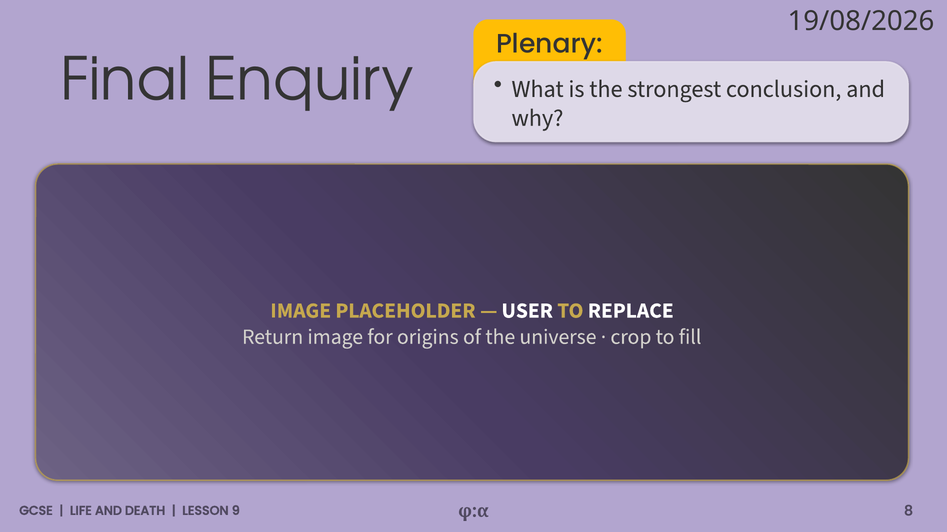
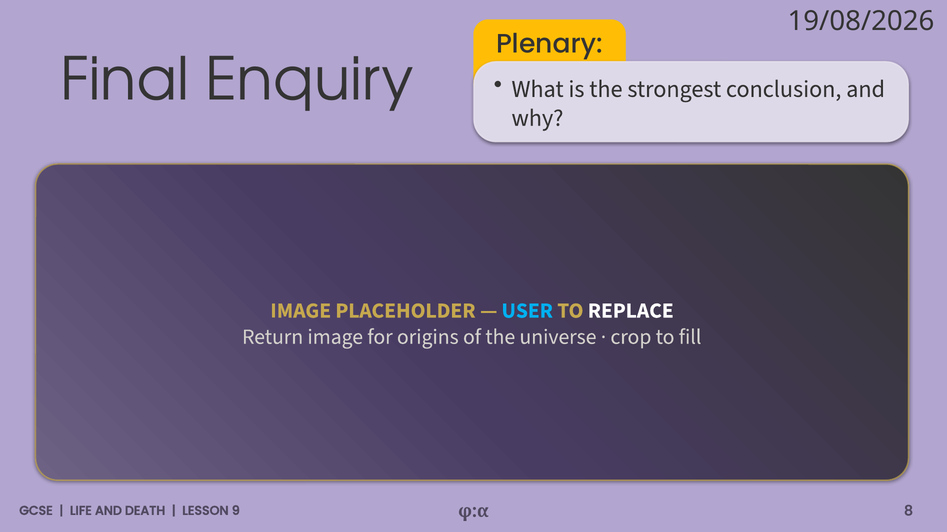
USER colour: white -> light blue
